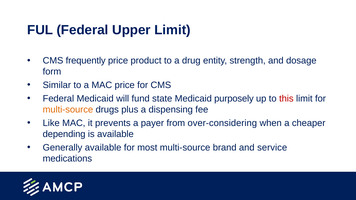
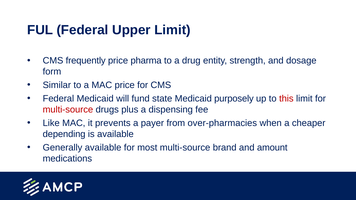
product: product -> pharma
multi-source at (68, 110) colour: orange -> red
over-considering: over-considering -> over-pharmacies
service: service -> amount
